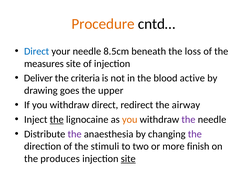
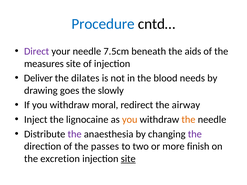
Procedure colour: orange -> blue
Direct at (37, 51) colour: blue -> purple
8.5cm: 8.5cm -> 7.5cm
loss: loss -> aids
criteria: criteria -> dilates
active: active -> needs
upper: upper -> slowly
withdraw direct: direct -> moral
the at (57, 120) underline: present -> none
the at (188, 120) colour: purple -> orange
stimuli: stimuli -> passes
produces: produces -> excretion
